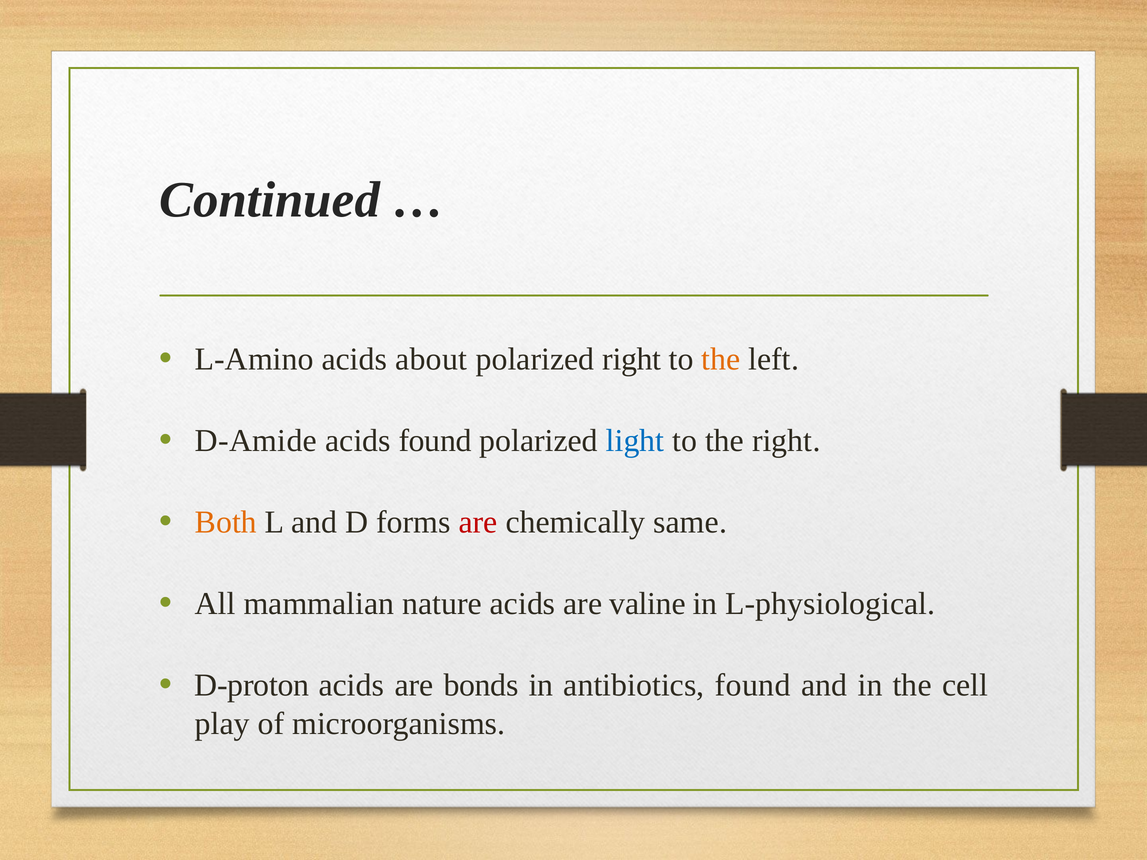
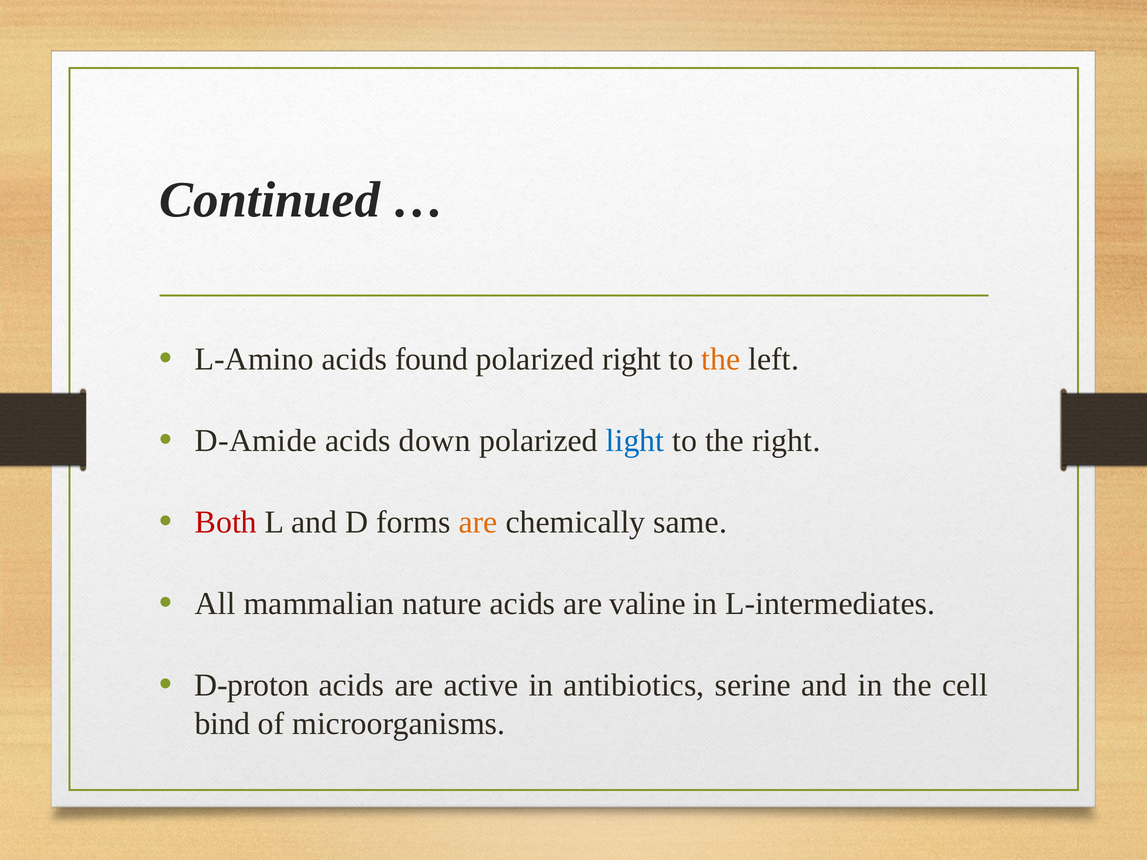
about: about -> found
acids found: found -> down
Both colour: orange -> red
are at (478, 522) colour: red -> orange
L-physiological: L-physiological -> L-intermediates
bonds: bonds -> active
antibiotics found: found -> serine
play: play -> bind
